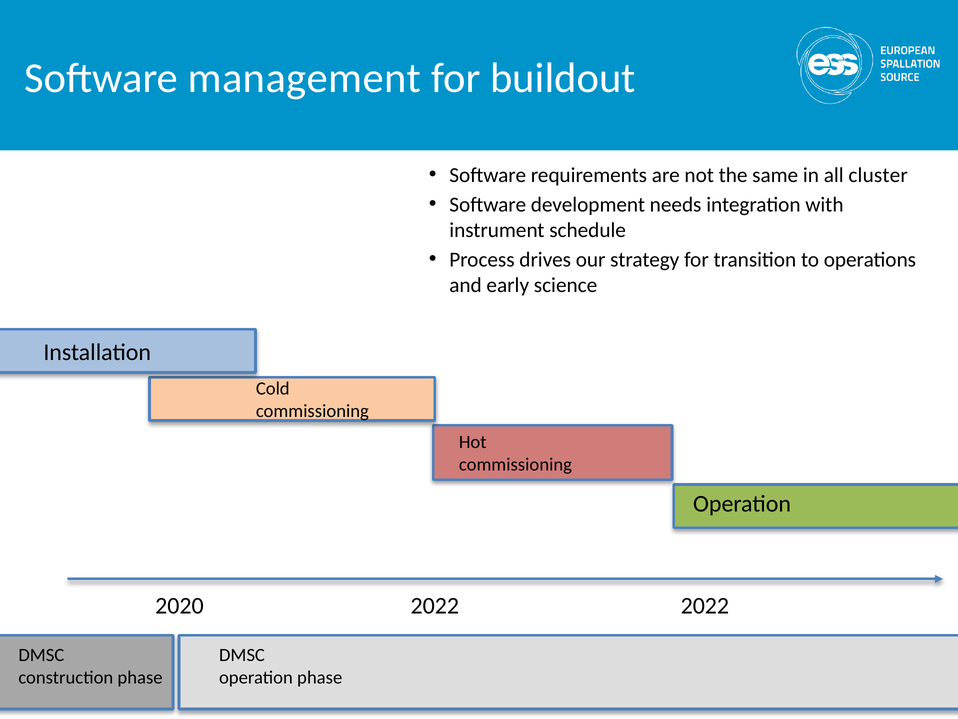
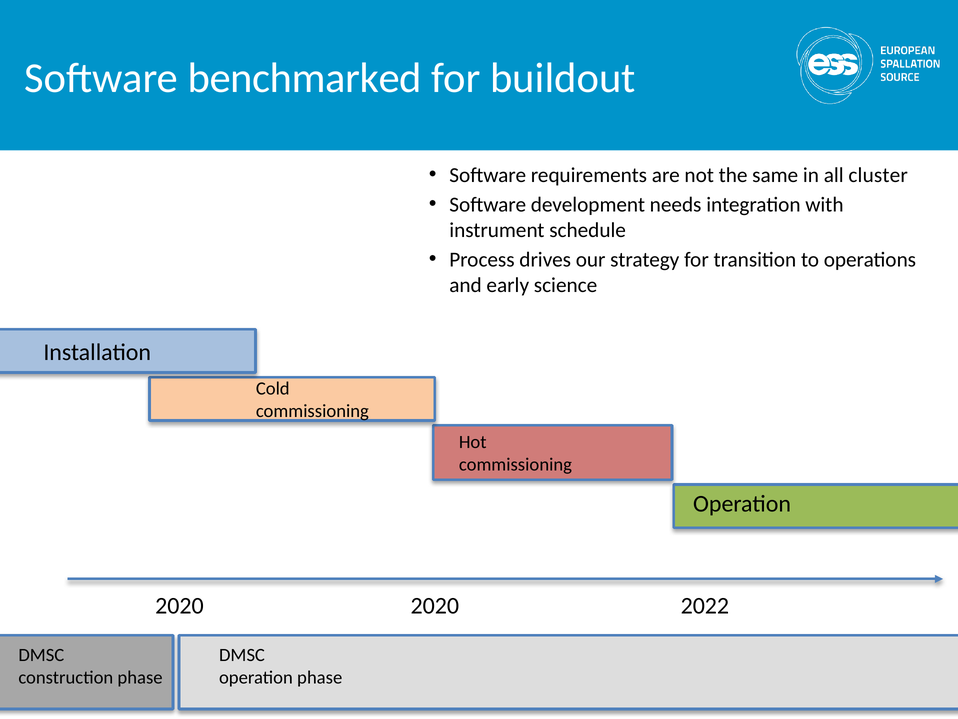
management: management -> benchmarked
2020 2022: 2022 -> 2020
